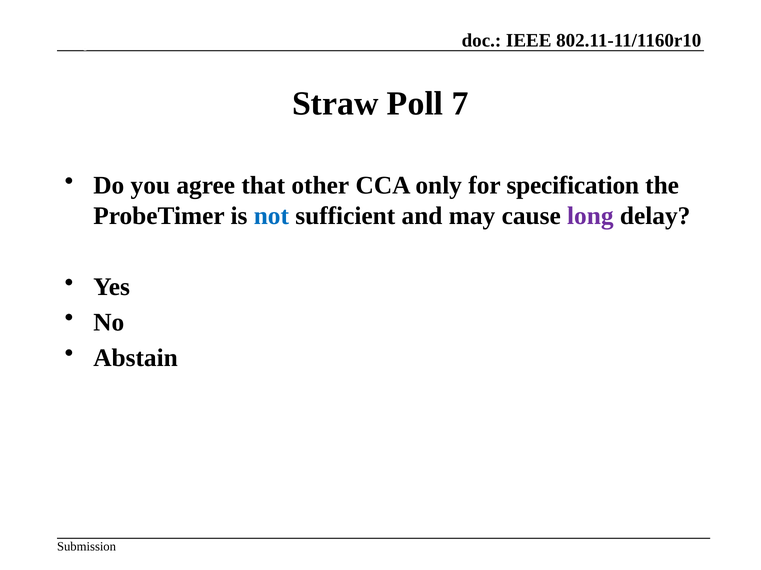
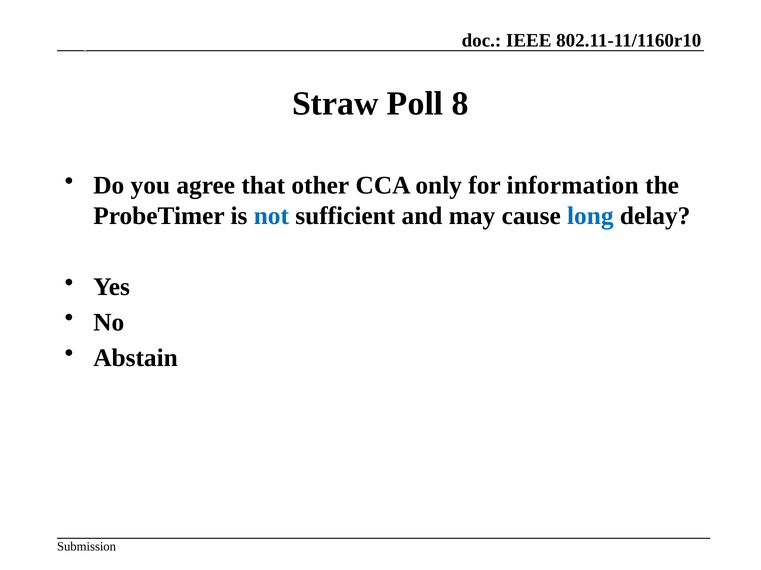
7: 7 -> 8
specification: specification -> information
long colour: purple -> blue
